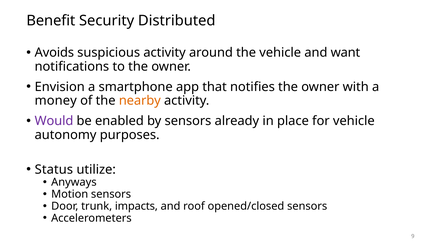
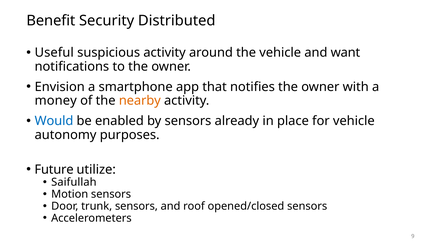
Avoids: Avoids -> Useful
Would colour: purple -> blue
Status: Status -> Future
Anyways: Anyways -> Saifullah
trunk impacts: impacts -> sensors
